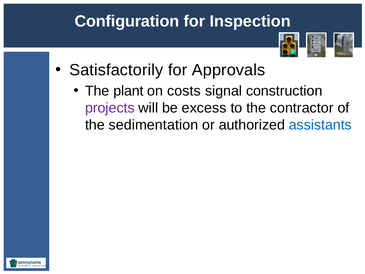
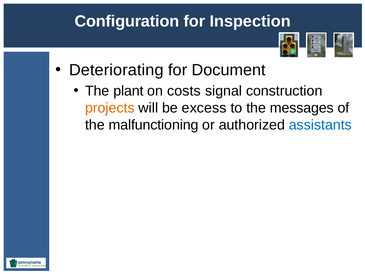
Satisfactorily: Satisfactorily -> Deteriorating
Approvals: Approvals -> Document
projects colour: purple -> orange
contractor: contractor -> messages
sedimentation: sedimentation -> malfunctioning
